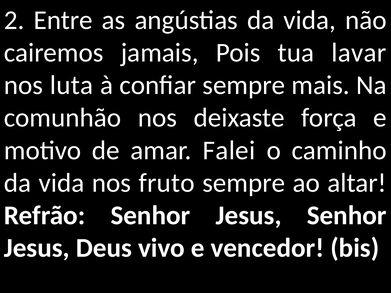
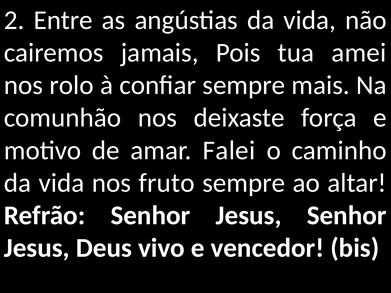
lavar: lavar -> amei
luta: luta -> rolo
